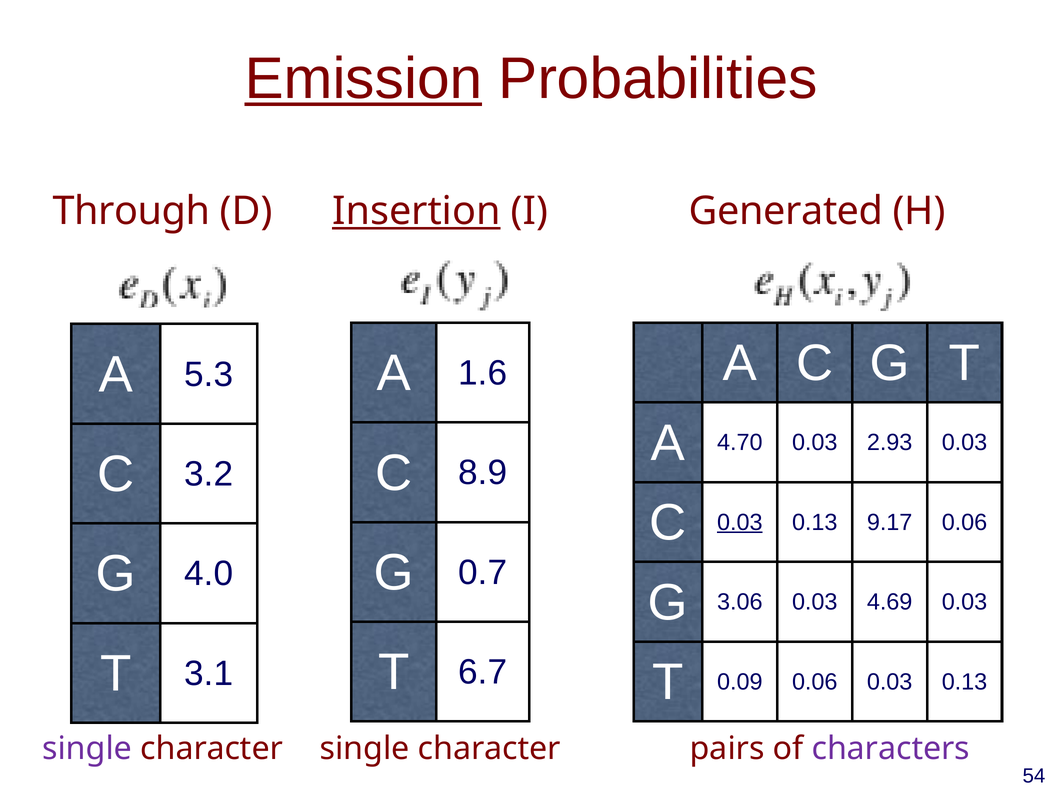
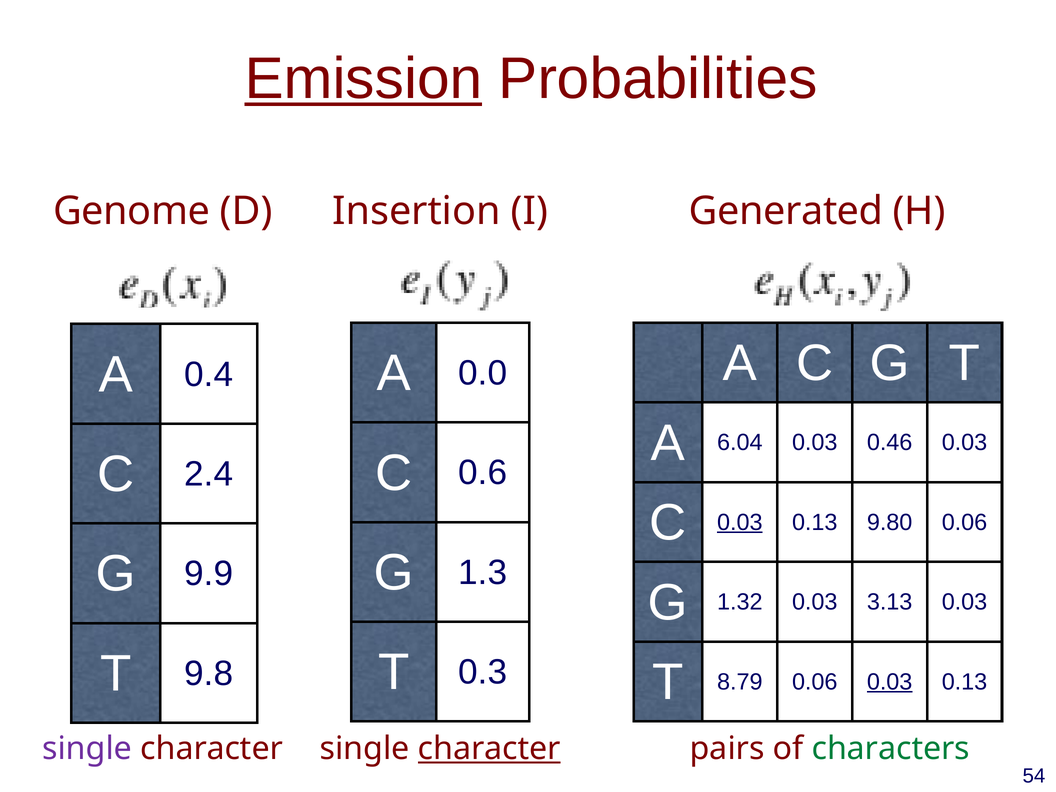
Through: Through -> Genome
Insertion underline: present -> none
1.6: 1.6 -> 0.0
5.3: 5.3 -> 0.4
4.70: 4.70 -> 6.04
2.93: 2.93 -> 0.46
8.9: 8.9 -> 0.6
3.2: 3.2 -> 2.4
9.17: 9.17 -> 9.80
0.7: 0.7 -> 1.3
4.0: 4.0 -> 9.9
3.06: 3.06 -> 1.32
4.69: 4.69 -> 3.13
6.7: 6.7 -> 0.3
3.1: 3.1 -> 9.8
0.09: 0.09 -> 8.79
0.03 at (890, 682) underline: none -> present
character at (489, 748) underline: none -> present
characters colour: purple -> green
